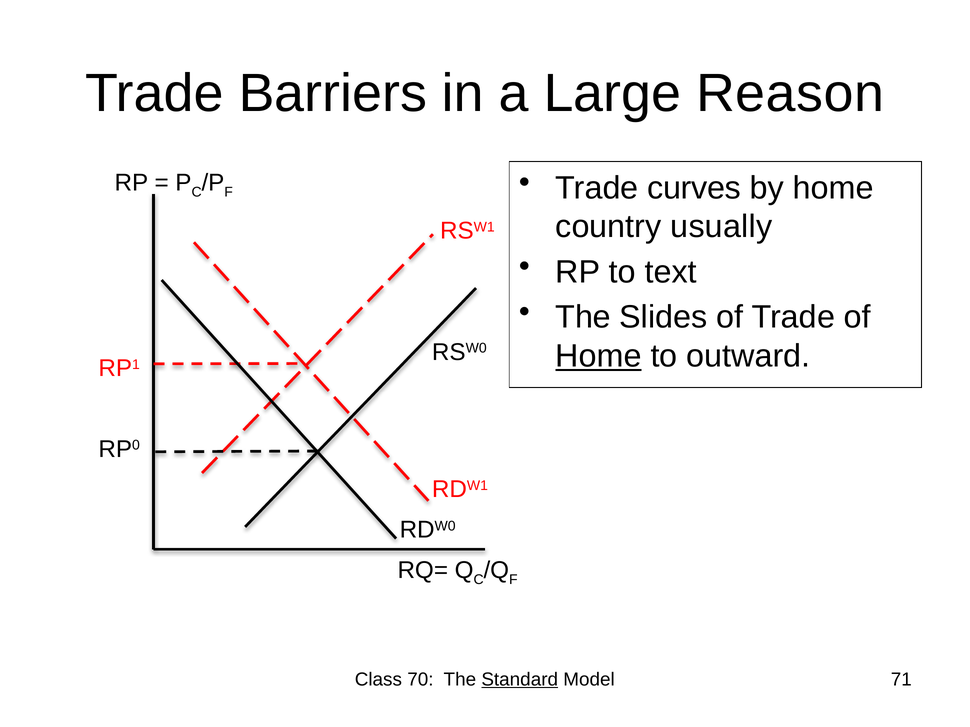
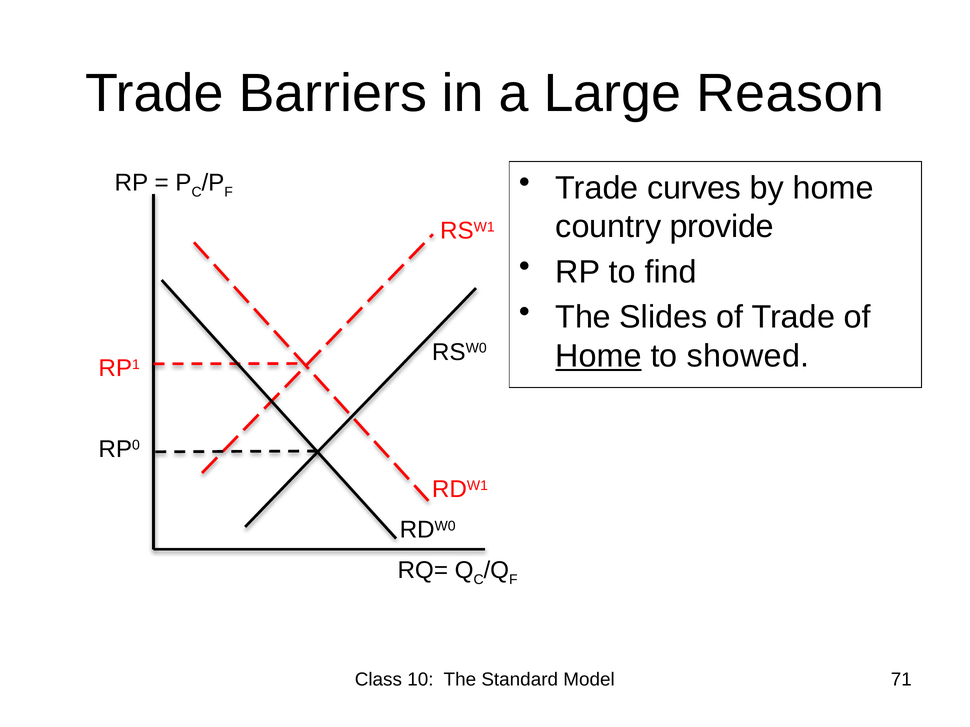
usually: usually -> provide
text: text -> find
outward: outward -> showed
70: 70 -> 10
Standard underline: present -> none
